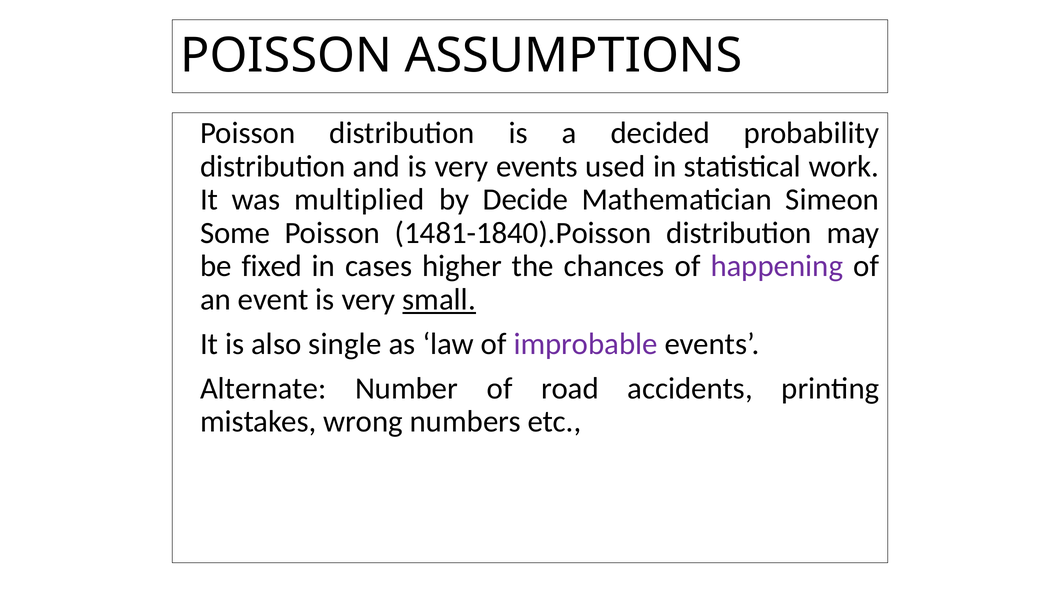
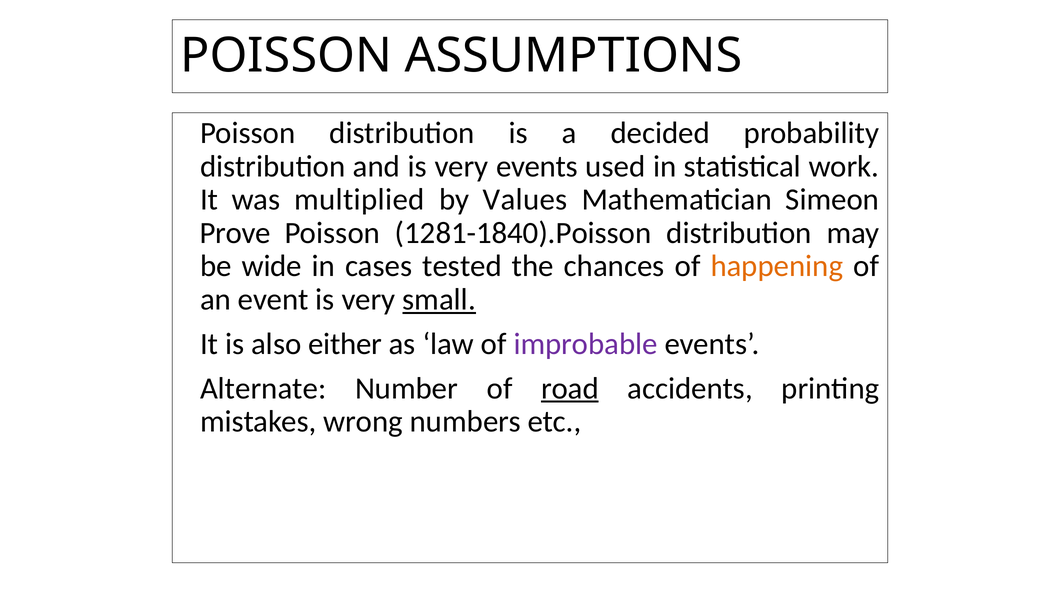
Decide: Decide -> Values
Some: Some -> Prove
1481-1840).Poisson: 1481-1840).Poisson -> 1281-1840).Poisson
fixed: fixed -> wide
higher: higher -> tested
happening colour: purple -> orange
single: single -> either
road underline: none -> present
